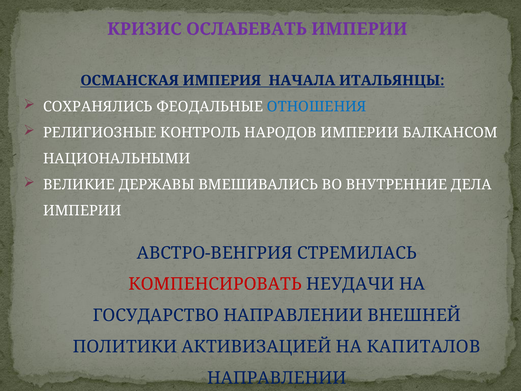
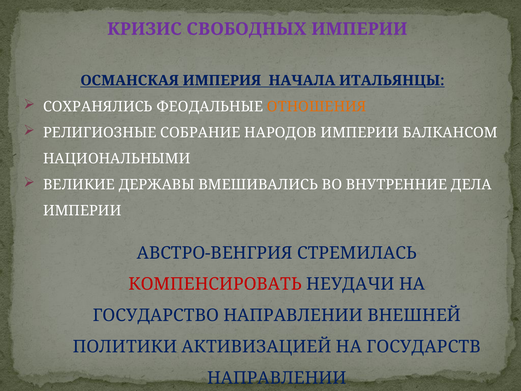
ОСЛАБЕВАТЬ: ОСЛАБЕВАТЬ -> СВОБОДНЫХ
ОТНОШЕНИЯ colour: blue -> orange
КОНТРОЛЬ: КОНТРОЛЬ -> СОБРАНИЕ
КАПИТАЛОВ: КАПИТАЛОВ -> ГОСУДАРСТВ
